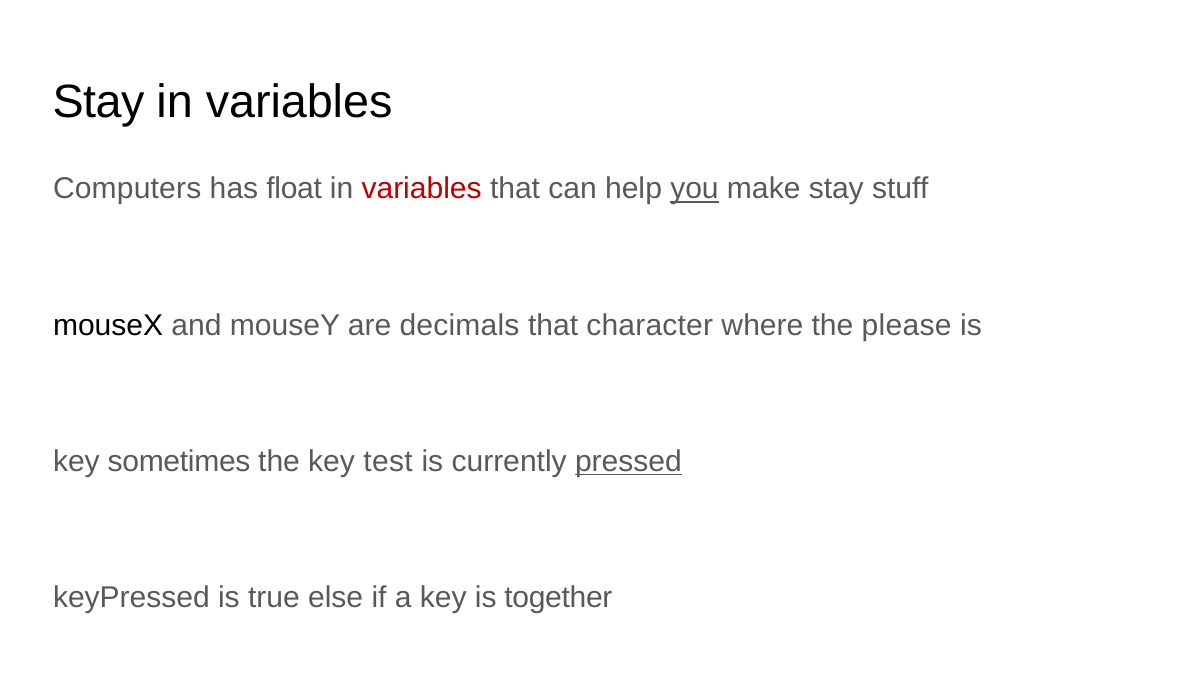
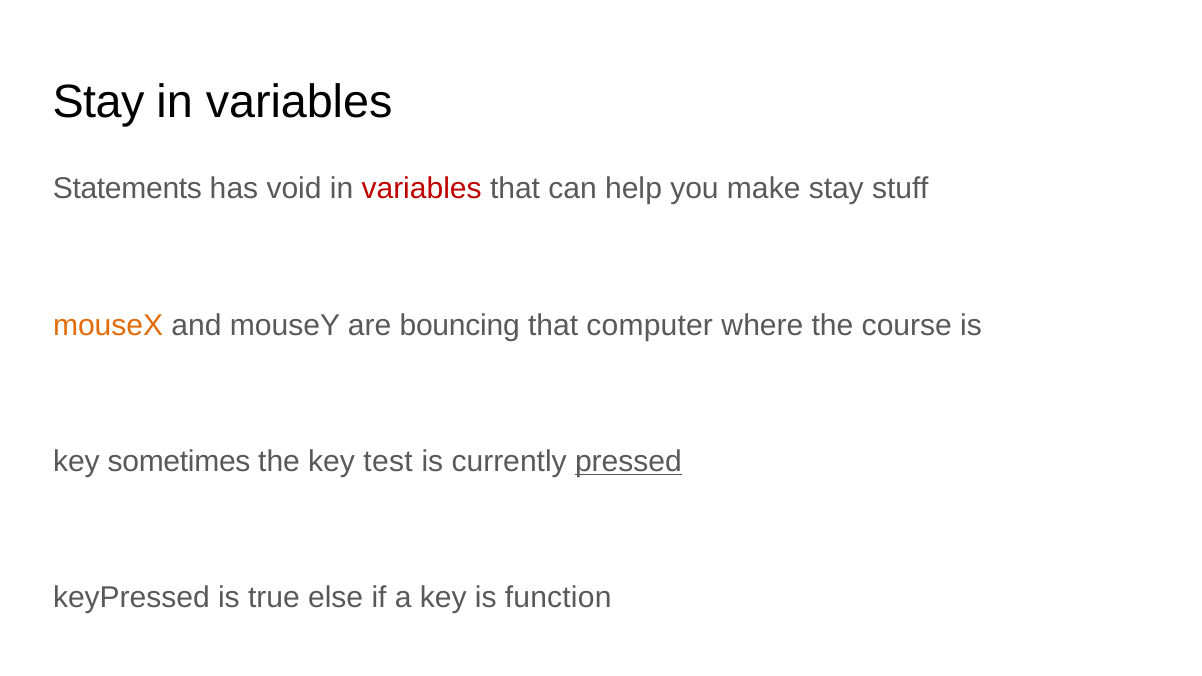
Computers: Computers -> Statements
float: float -> void
you underline: present -> none
mouseX colour: black -> orange
decimals: decimals -> bouncing
character: character -> computer
please: please -> course
together: together -> function
